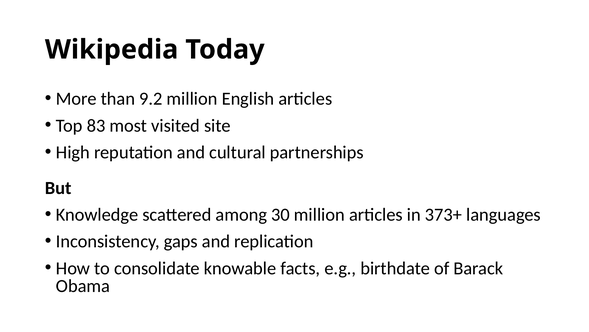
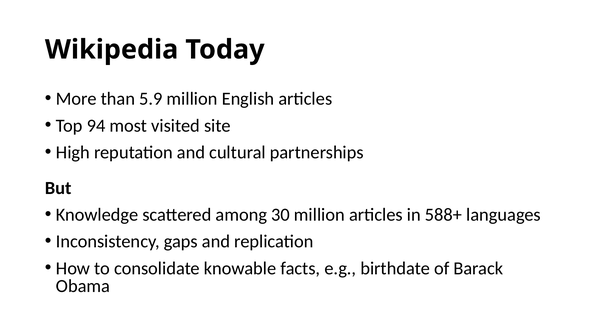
9.2: 9.2 -> 5.9
83: 83 -> 94
373+: 373+ -> 588+
